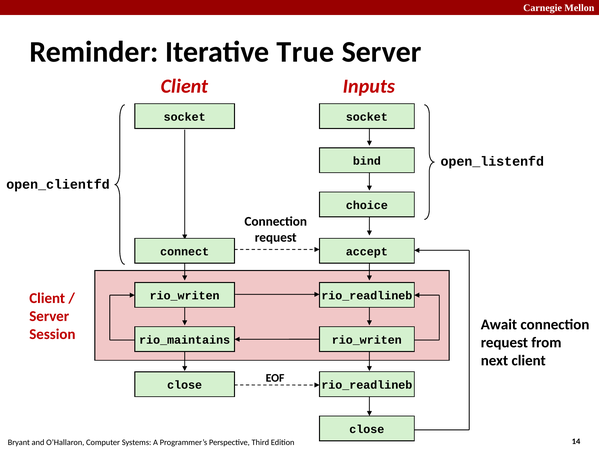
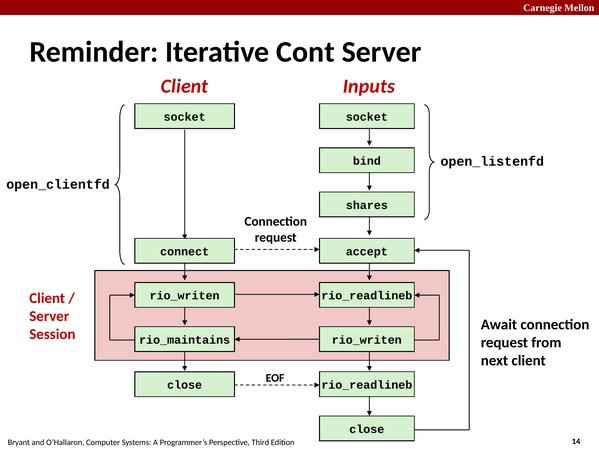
True: True -> Cont
choice: choice -> shares
